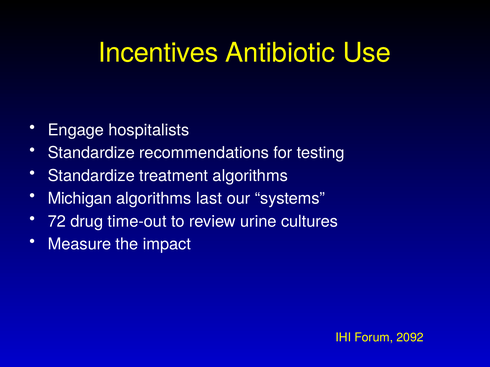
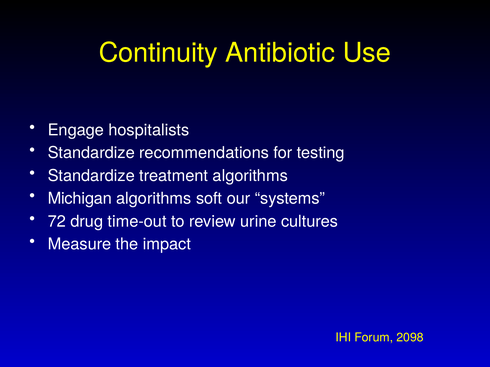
Incentives: Incentives -> Continuity
last: last -> soft
2092: 2092 -> 2098
